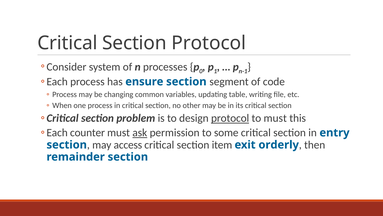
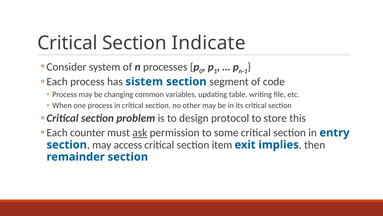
Section Protocol: Protocol -> Indicate
ensure: ensure -> sistem
protocol at (230, 118) underline: present -> none
to must: must -> store
orderly: orderly -> implies
